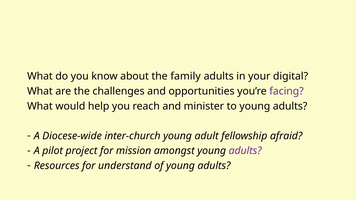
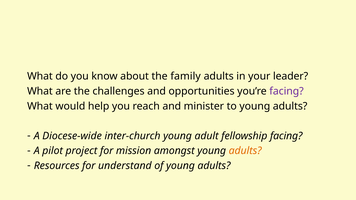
digital: digital -> leader
fellowship afraid: afraid -> facing
adults at (245, 151) colour: purple -> orange
